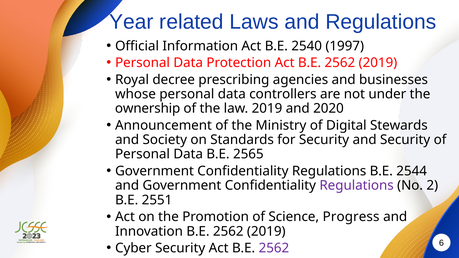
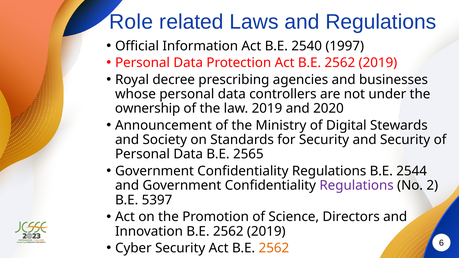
Year: Year -> Role
2551: 2551 -> 5397
Progress: Progress -> Directors
2562 at (274, 248) colour: purple -> orange
